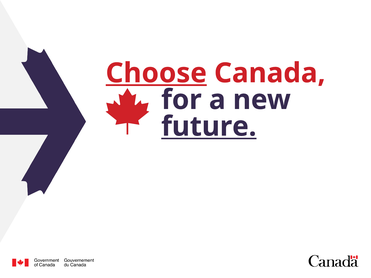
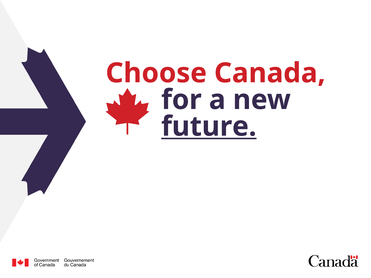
Choose underline: present -> none
